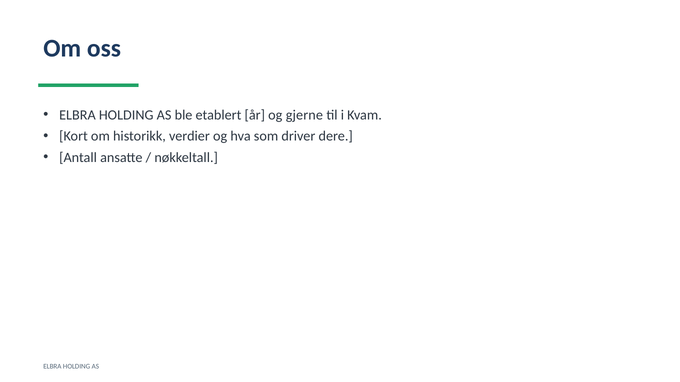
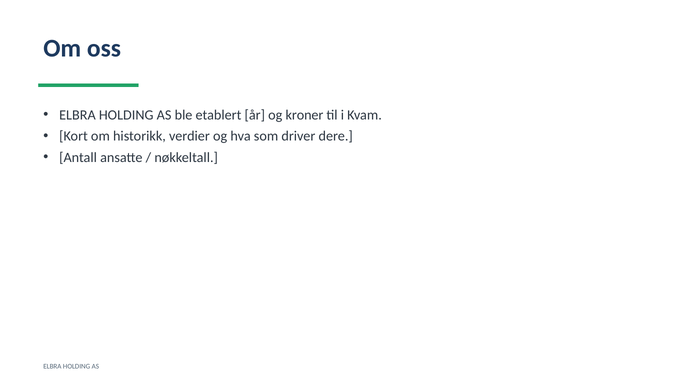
gjerne: gjerne -> kroner
